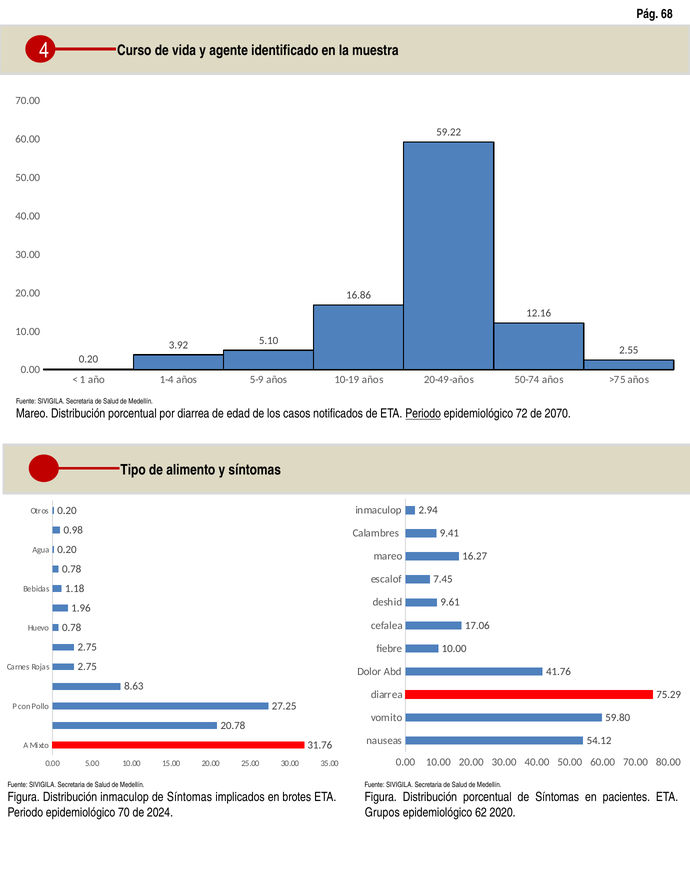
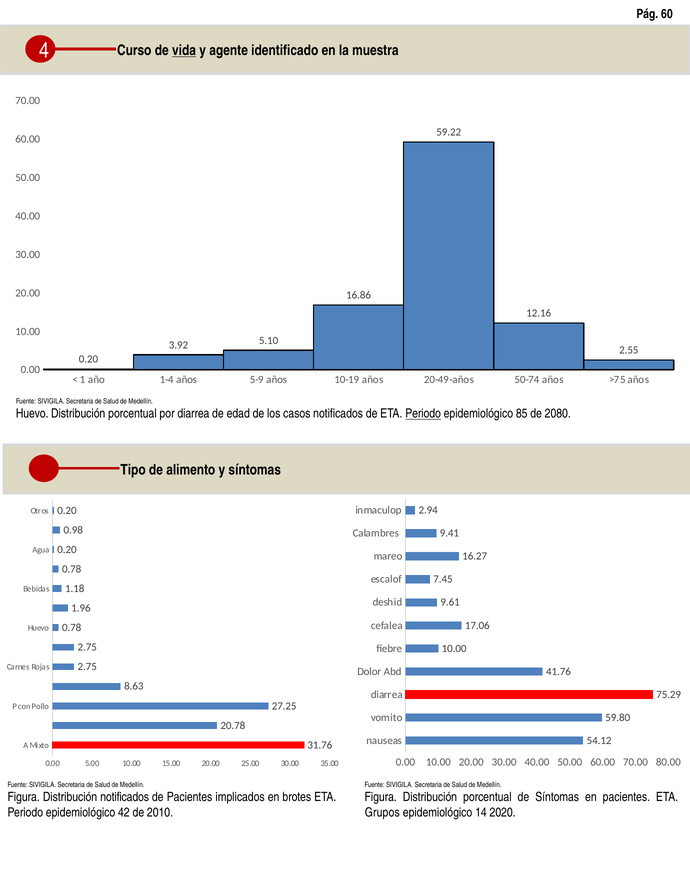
68: 68 -> 60
vida underline: none -> present
Mareo at (32, 414): Mareo -> Huevo
72: 72 -> 85
2070: 2070 -> 2080
Distribución inmaculop: inmaculop -> notificados
Síntomas at (189, 797): Síntomas -> Pacientes
70: 70 -> 42
2024: 2024 -> 2010
62: 62 -> 14
